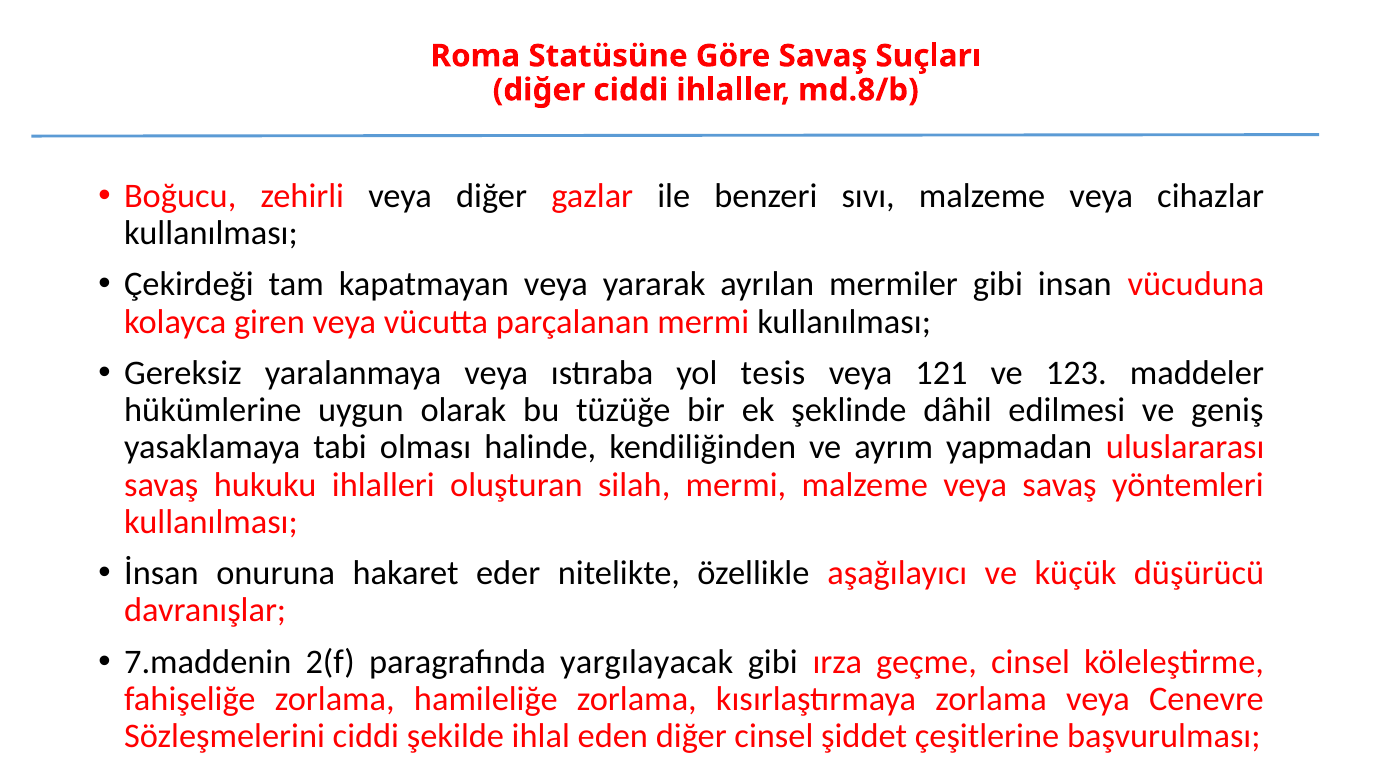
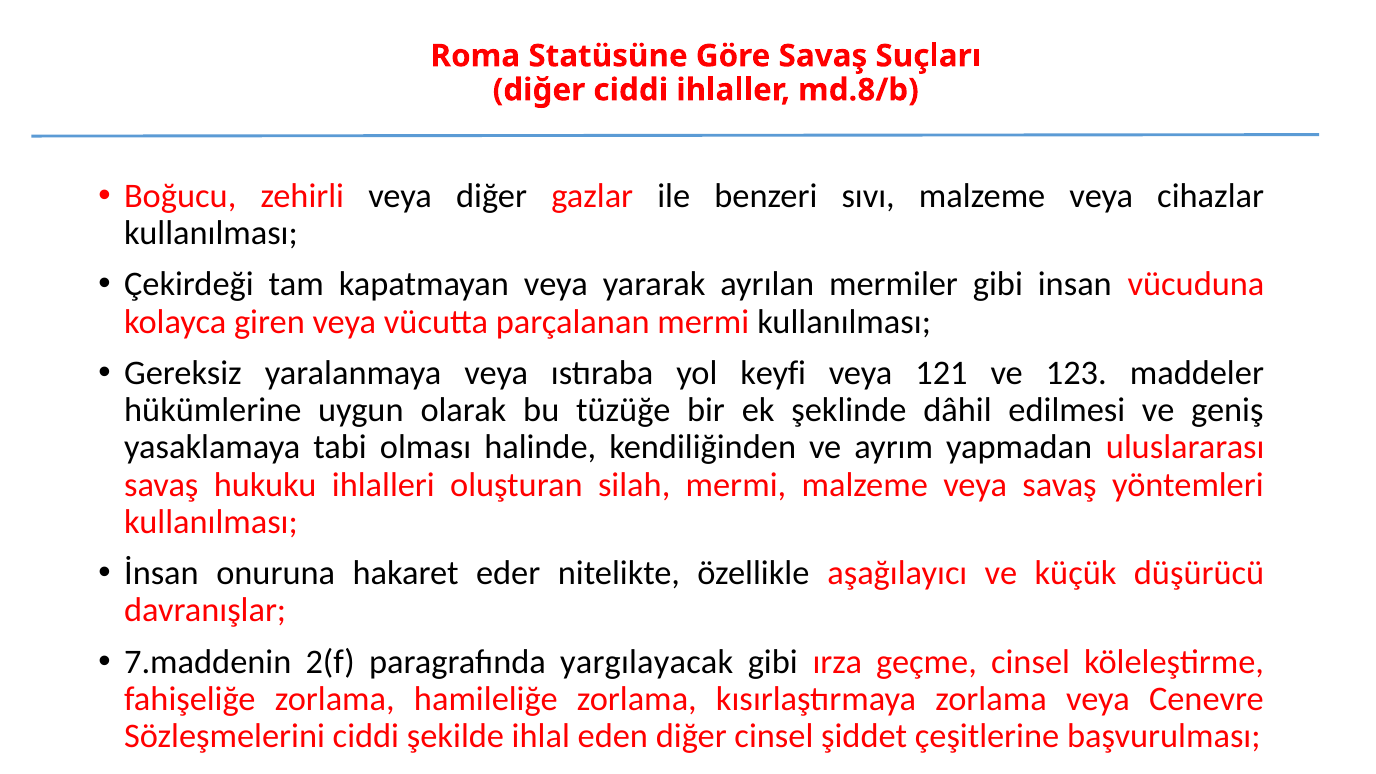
tesis: tesis -> keyfi
